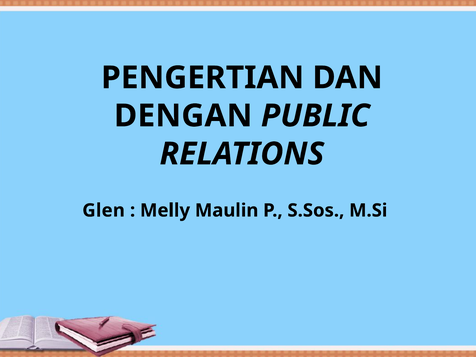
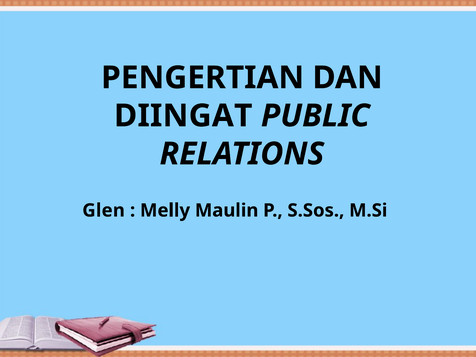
DENGAN: DENGAN -> DIINGAT
